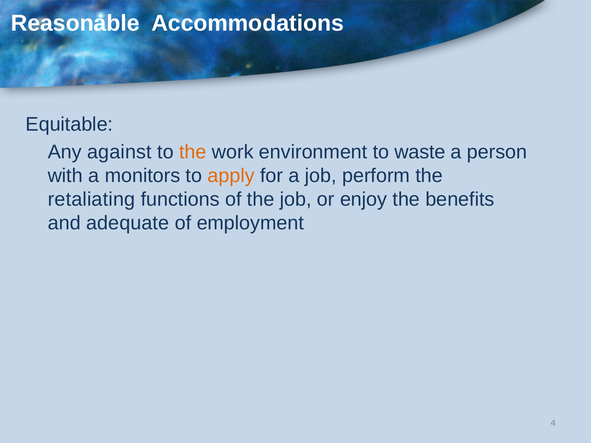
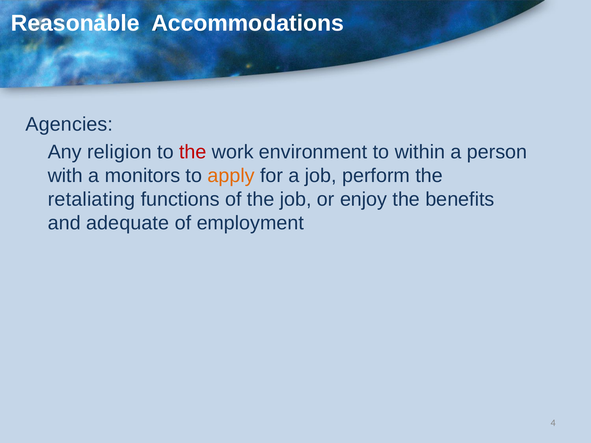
Equitable: Equitable -> Agencies
against: against -> religion
the at (193, 152) colour: orange -> red
waste: waste -> within
